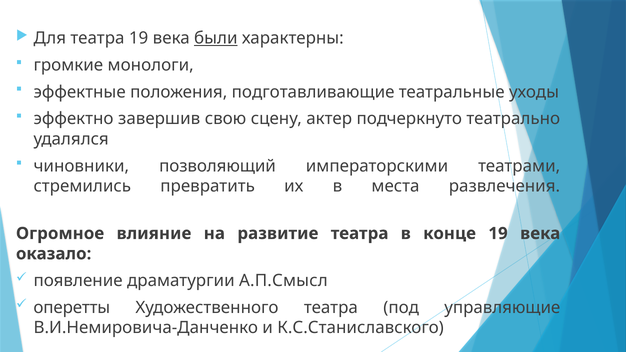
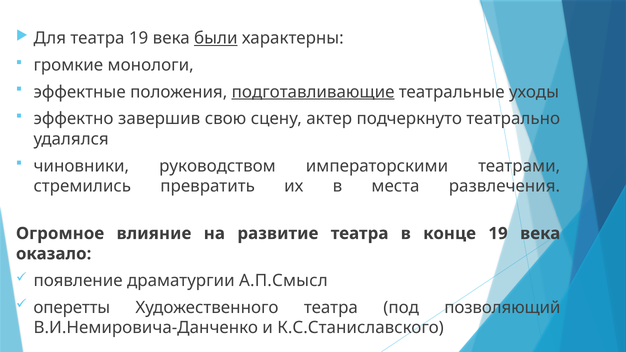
подготавливающие underline: none -> present
позволяющий: позволяющий -> руководством
управляющие: управляющие -> позволяющий
